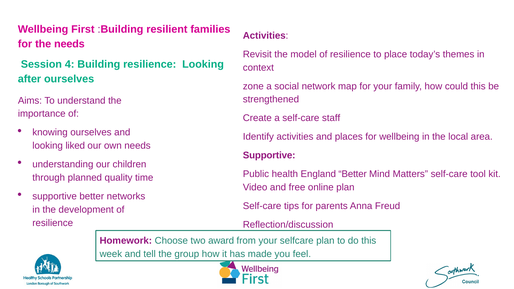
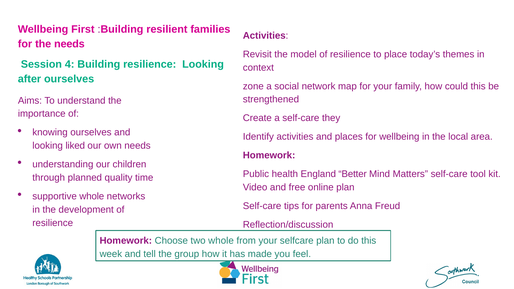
staff: staff -> they
Supportive at (269, 155): Supportive -> Homework
supportive better: better -> whole
two award: award -> whole
